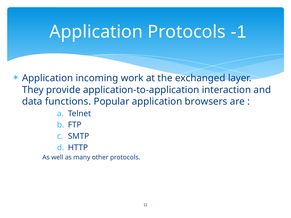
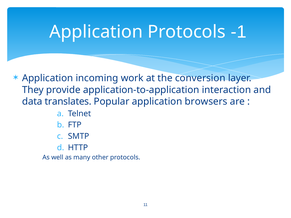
exchanged: exchanged -> conversion
functions: functions -> translates
